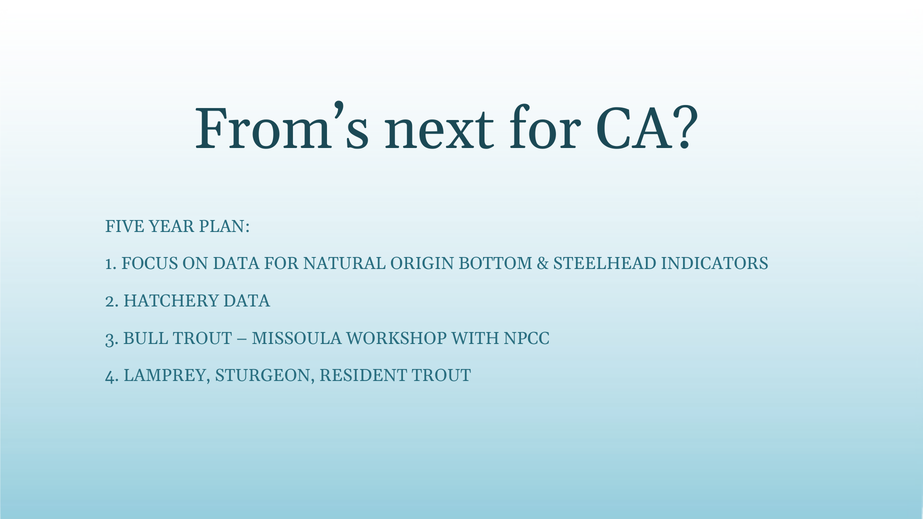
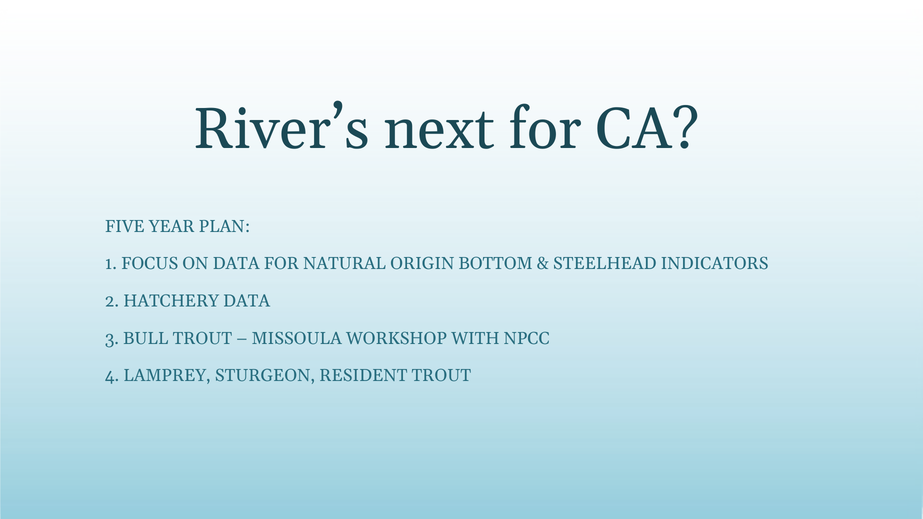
From’s: From’s -> River’s
